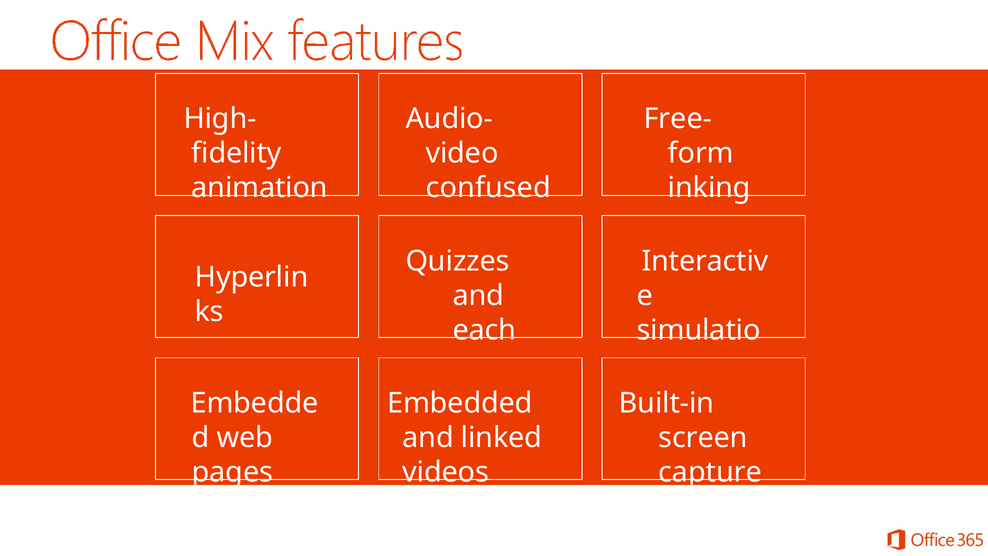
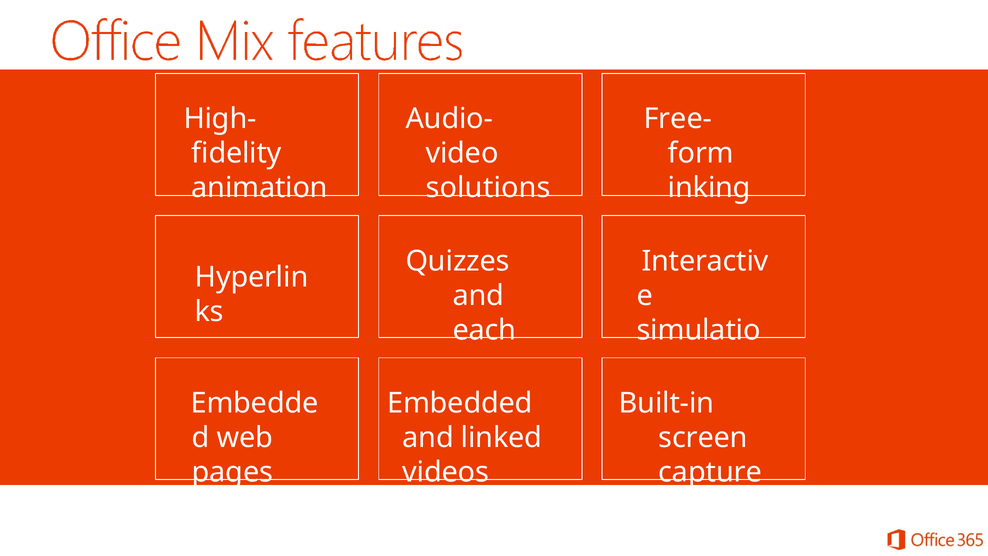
confused: confused -> solutions
